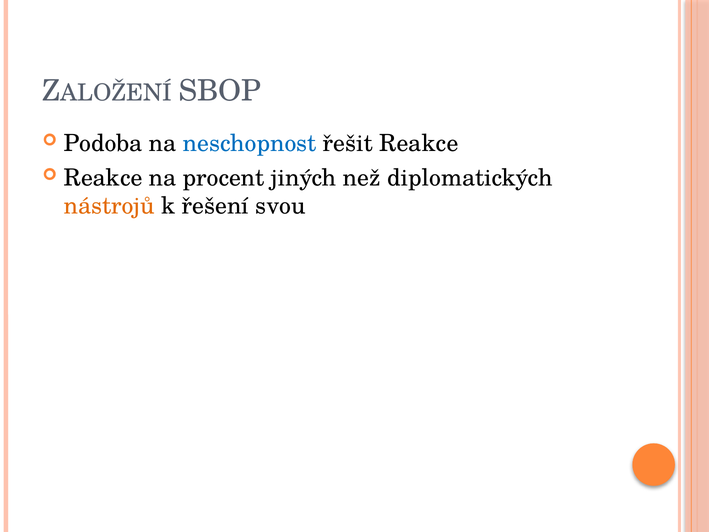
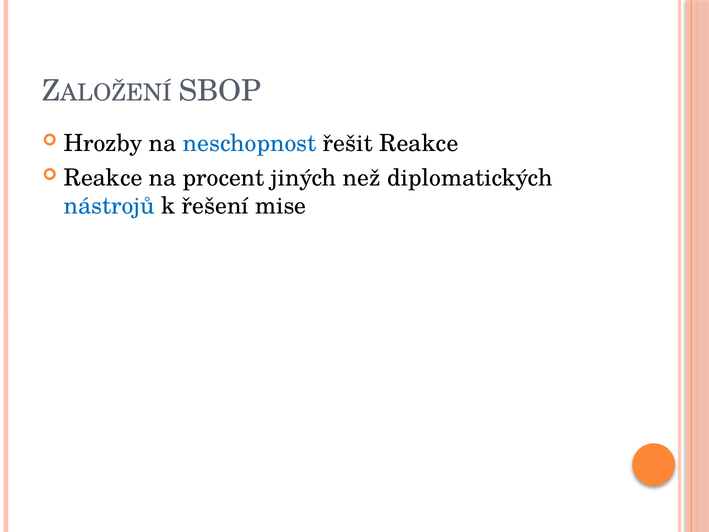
Podoba: Podoba -> Hrozby
nástrojů colour: orange -> blue
svou: svou -> mise
